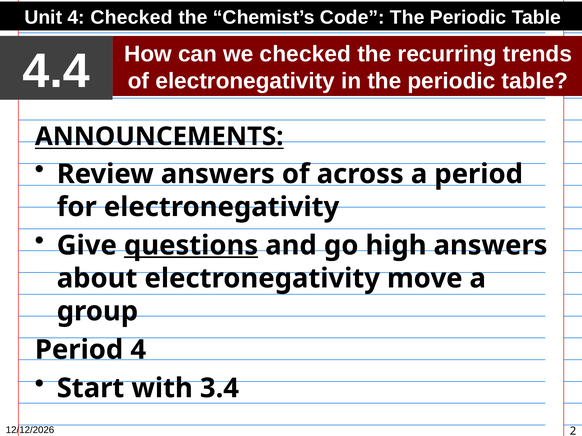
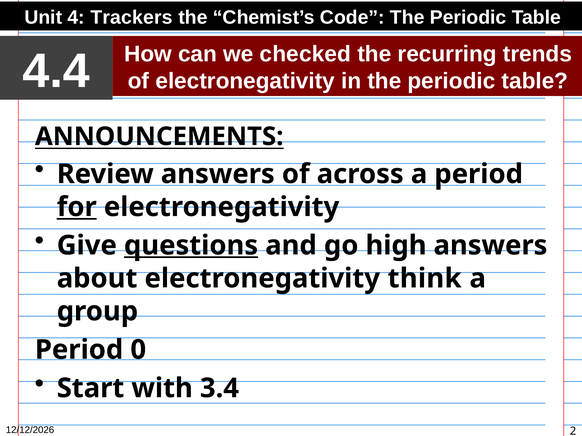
4 Checked: Checked -> Trackers
for underline: none -> present
move: move -> think
Period 4: 4 -> 0
